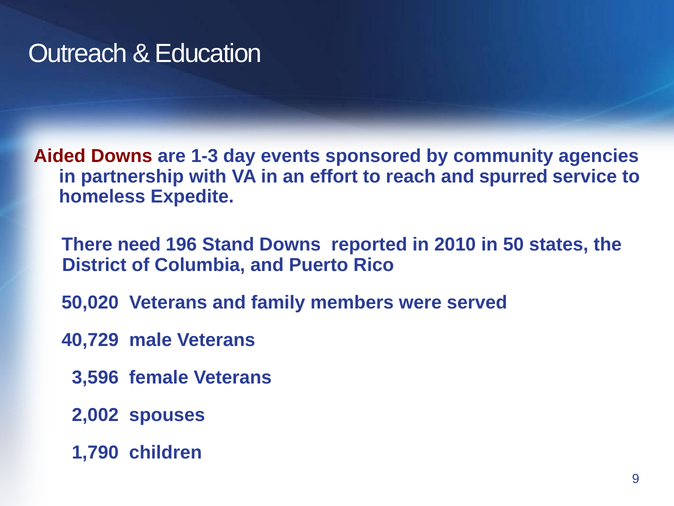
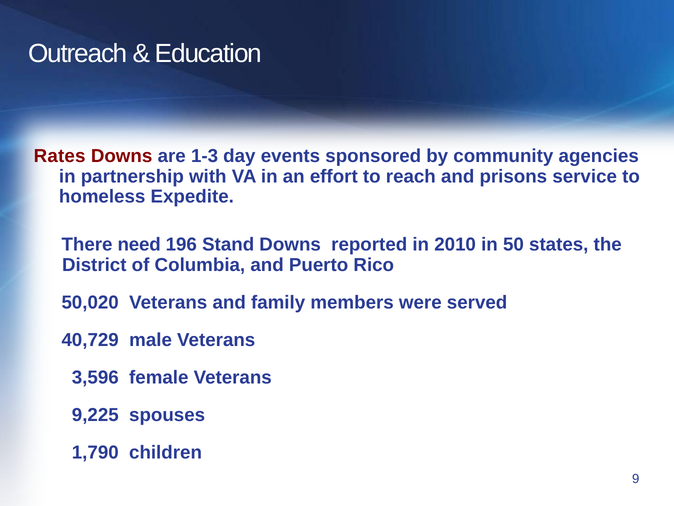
Aided: Aided -> Rates
spurred: spurred -> prisons
2,002: 2,002 -> 9,225
